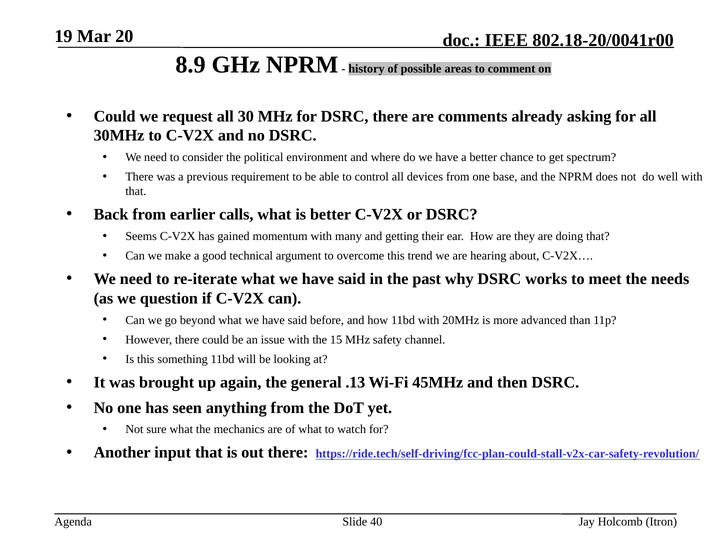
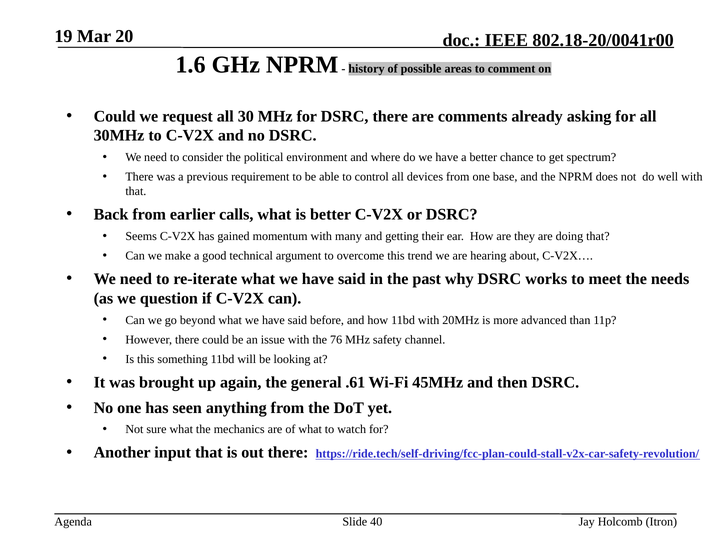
8.9: 8.9 -> 1.6
15: 15 -> 76
.13: .13 -> .61
